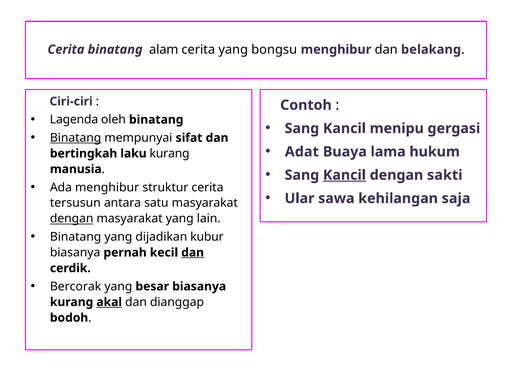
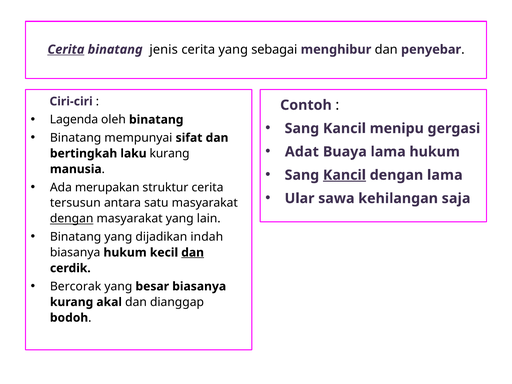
Cerita at (66, 50) underline: none -> present
alam: alam -> jenis
bongsu: bongsu -> sebagai
belakang: belakang -> penyebar
Binatang at (76, 138) underline: present -> none
dengan sakti: sakti -> lama
Ada menghibur: menghibur -> merupakan
kubur: kubur -> indah
biasanya pernah: pernah -> hukum
akal underline: present -> none
